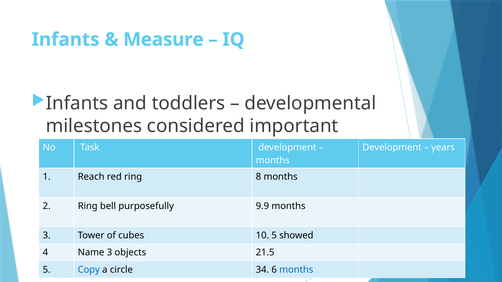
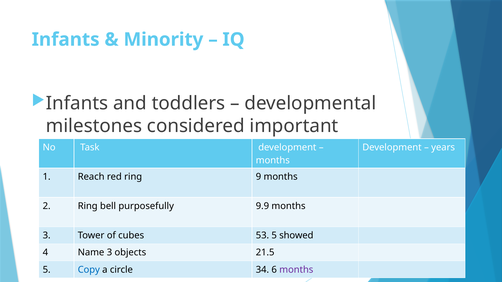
Measure: Measure -> Minority
8: 8 -> 9
10: 10 -> 53
months at (296, 270) colour: blue -> purple
